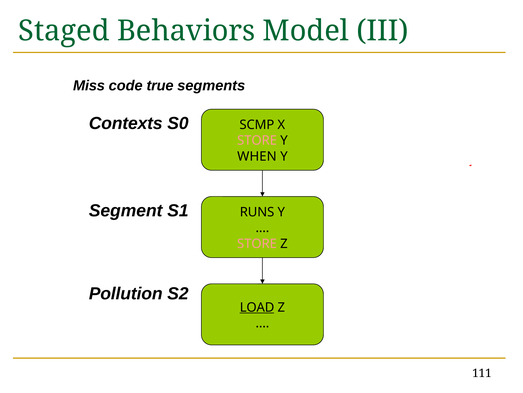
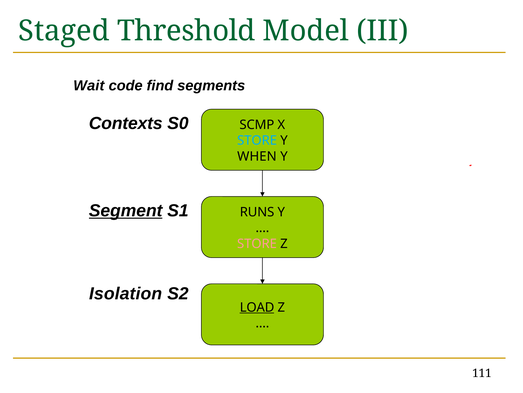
Behaviors: Behaviors -> Threshold
Miss: Miss -> Wait
true: true -> find
STORE at (257, 140) colour: pink -> light blue
Segment underline: none -> present
Pollution: Pollution -> Isolation
